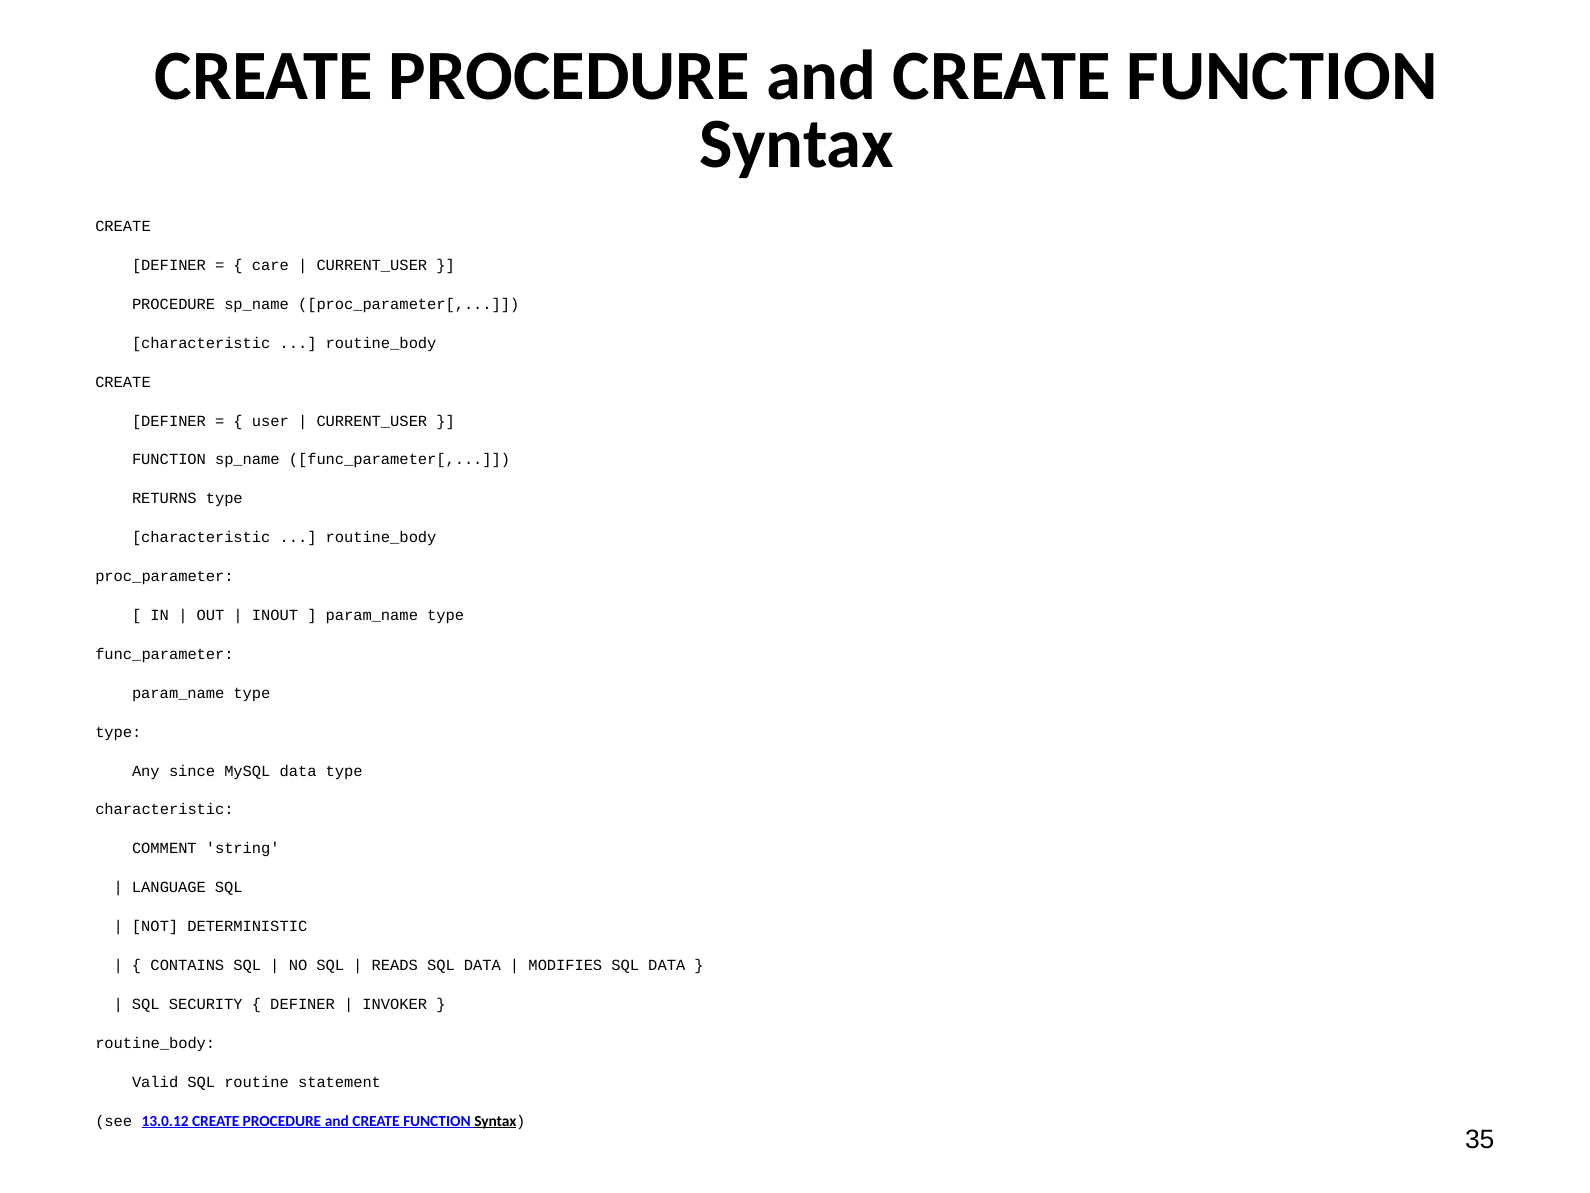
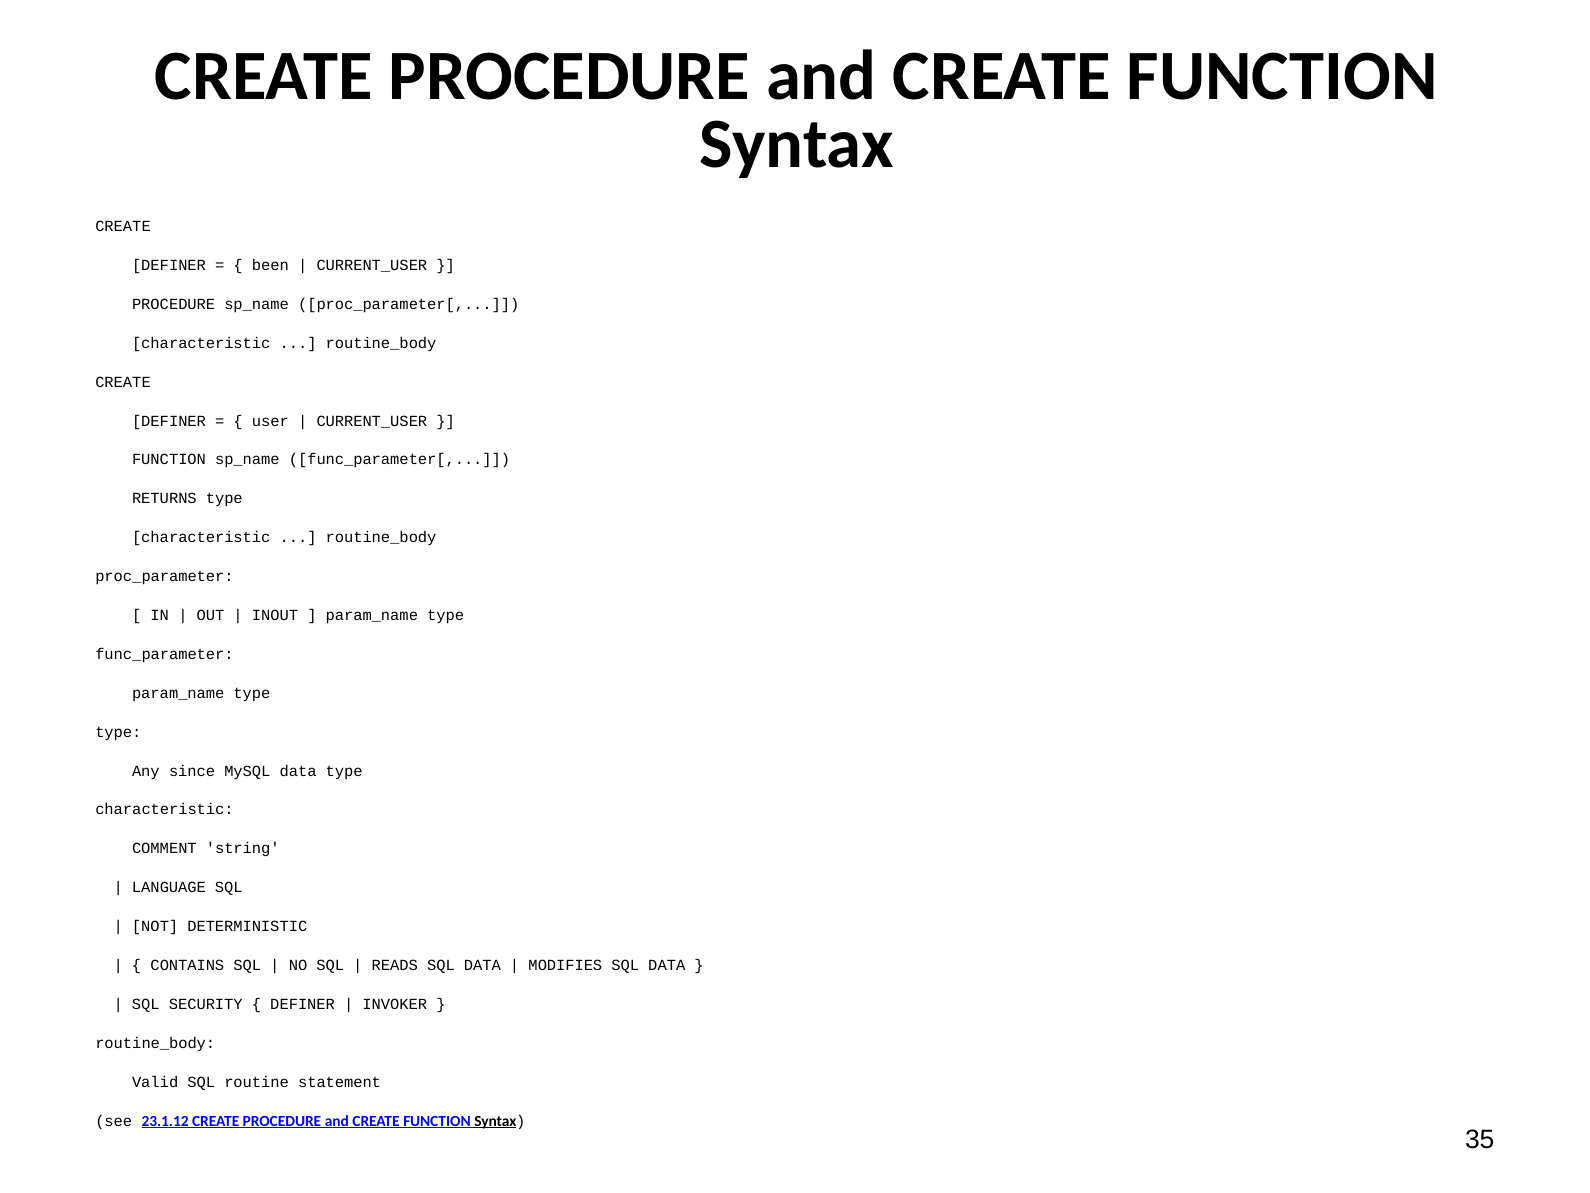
care: care -> been
13.0.12: 13.0.12 -> 23.1.12
